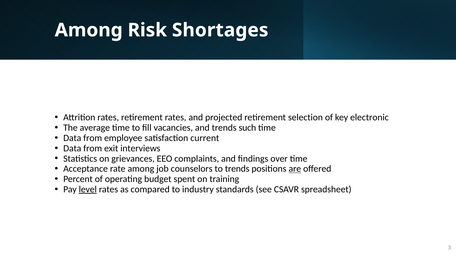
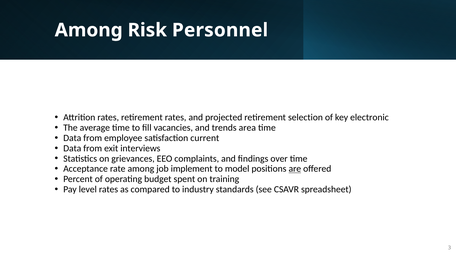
Shortages: Shortages -> Personnel
such: such -> area
counselors: counselors -> implement
to trends: trends -> model
level underline: present -> none
